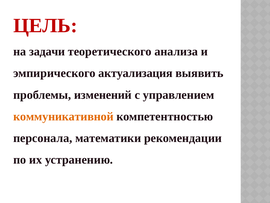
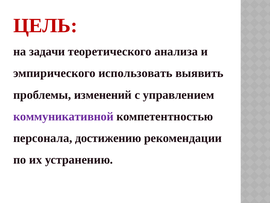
актуализация: актуализация -> использовать
коммуникативной colour: orange -> purple
математики: математики -> достижению
